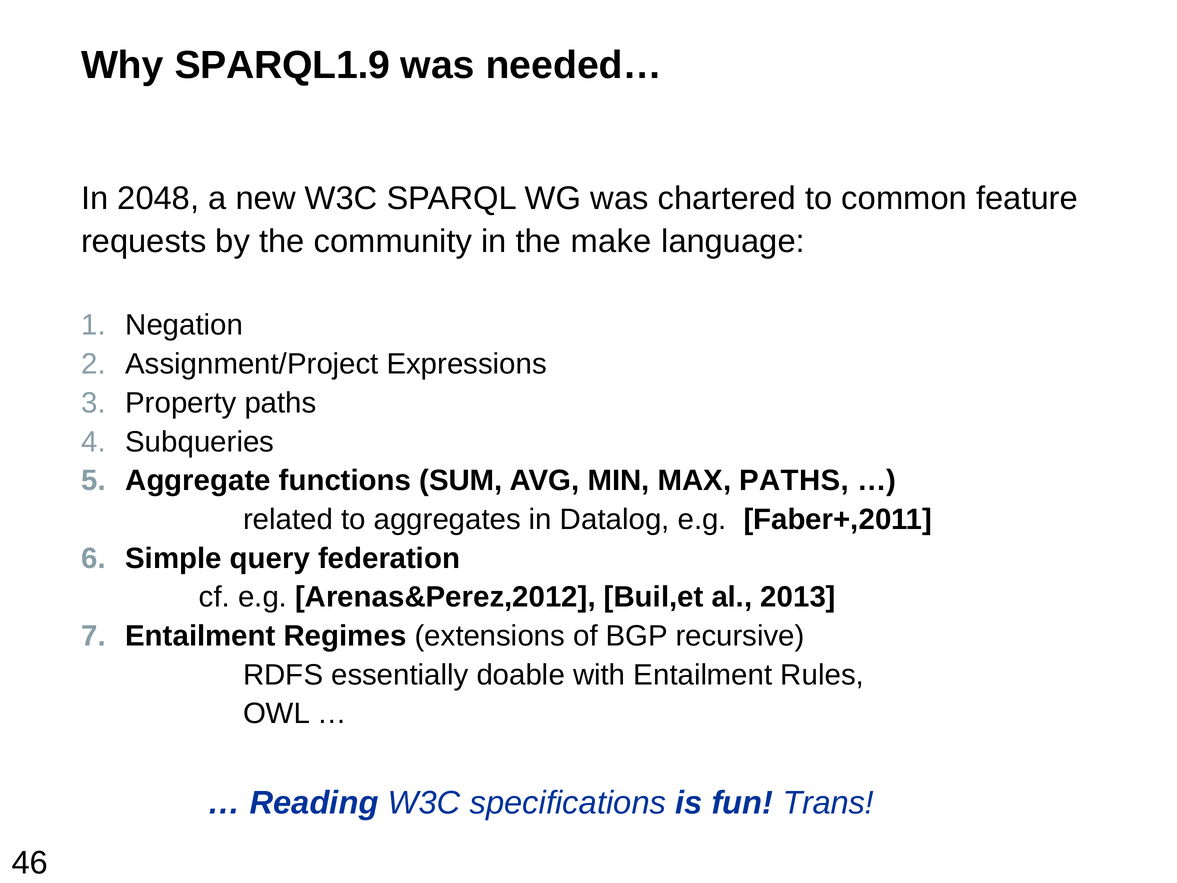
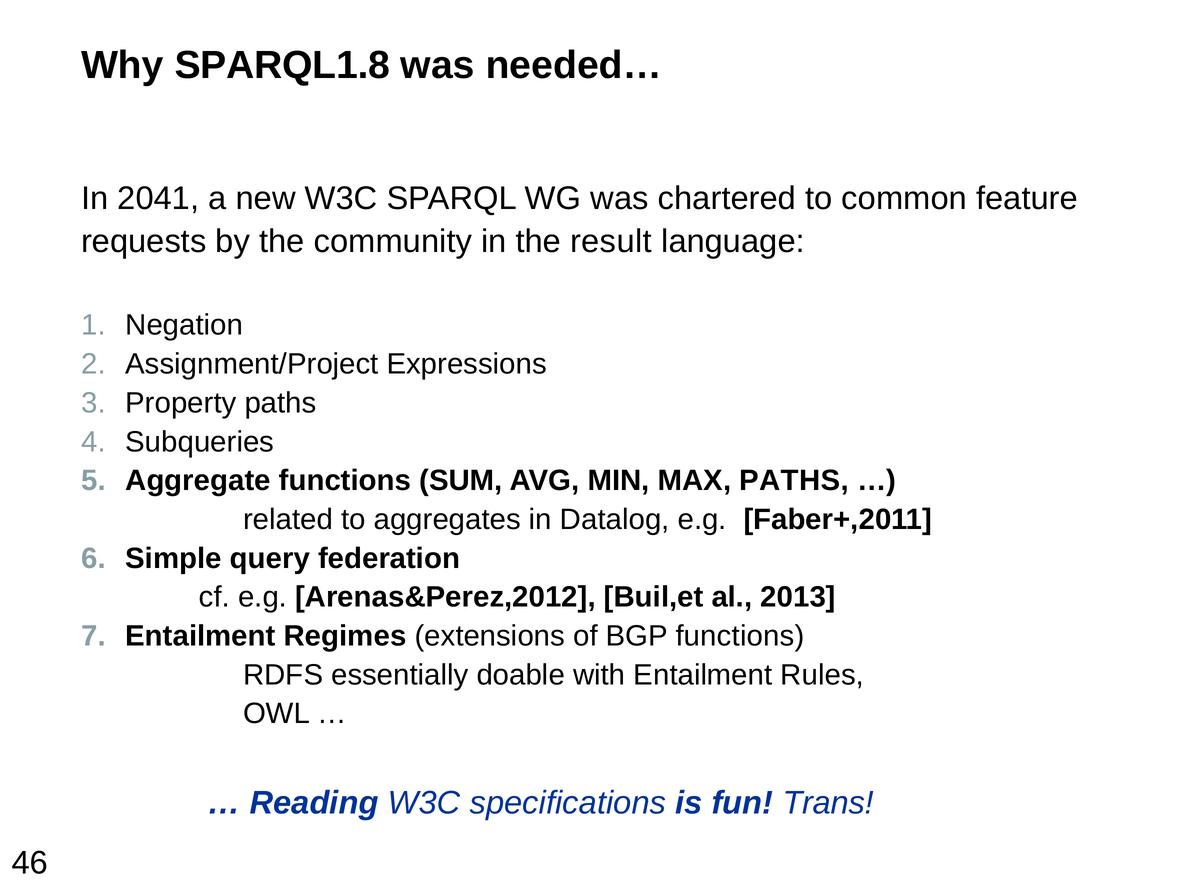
SPARQL1.9: SPARQL1.9 -> SPARQL1.8
2048: 2048 -> 2041
make: make -> result
BGP recursive: recursive -> functions
